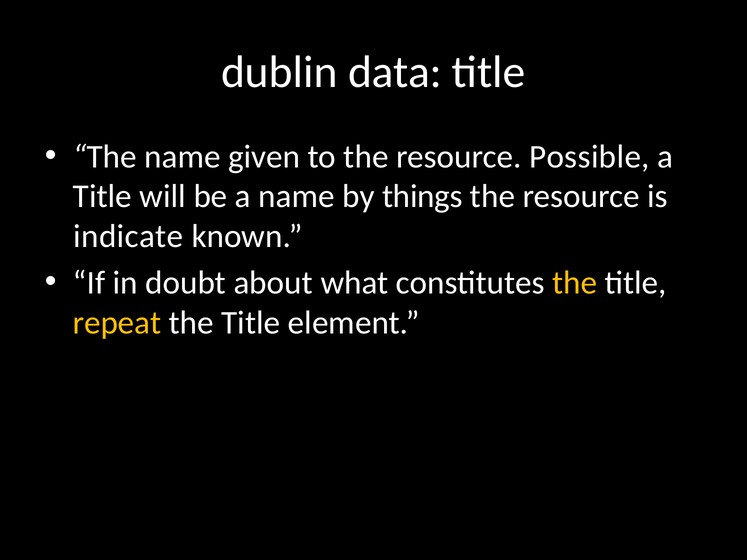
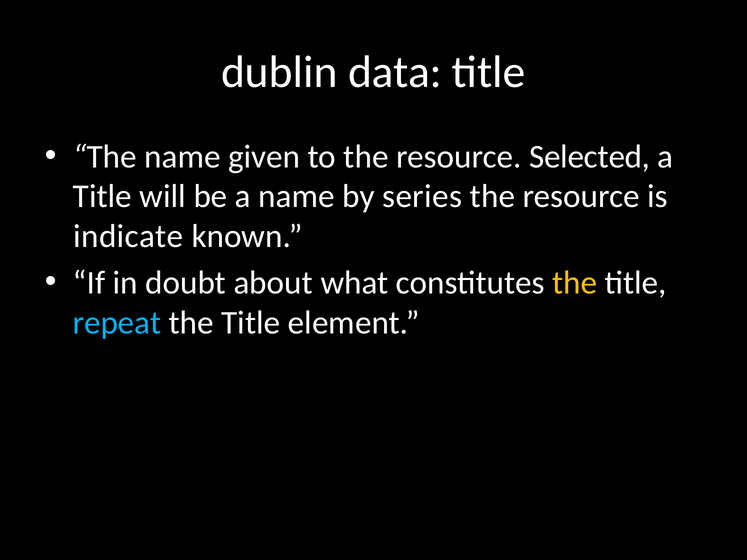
Possible: Possible -> Selected
things: things -> series
repeat colour: yellow -> light blue
